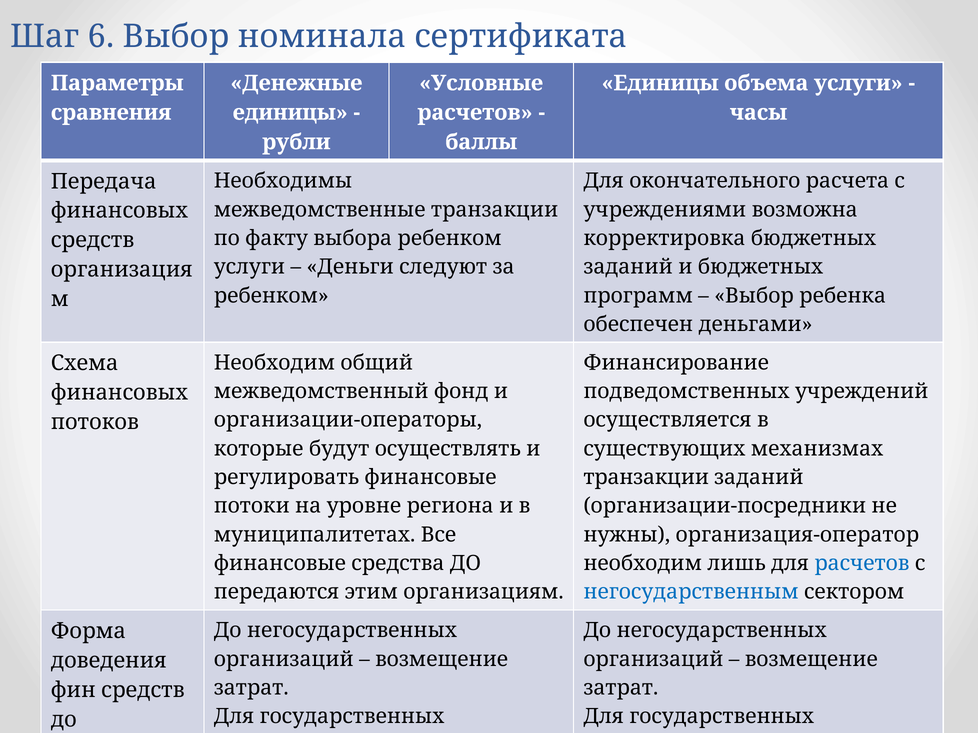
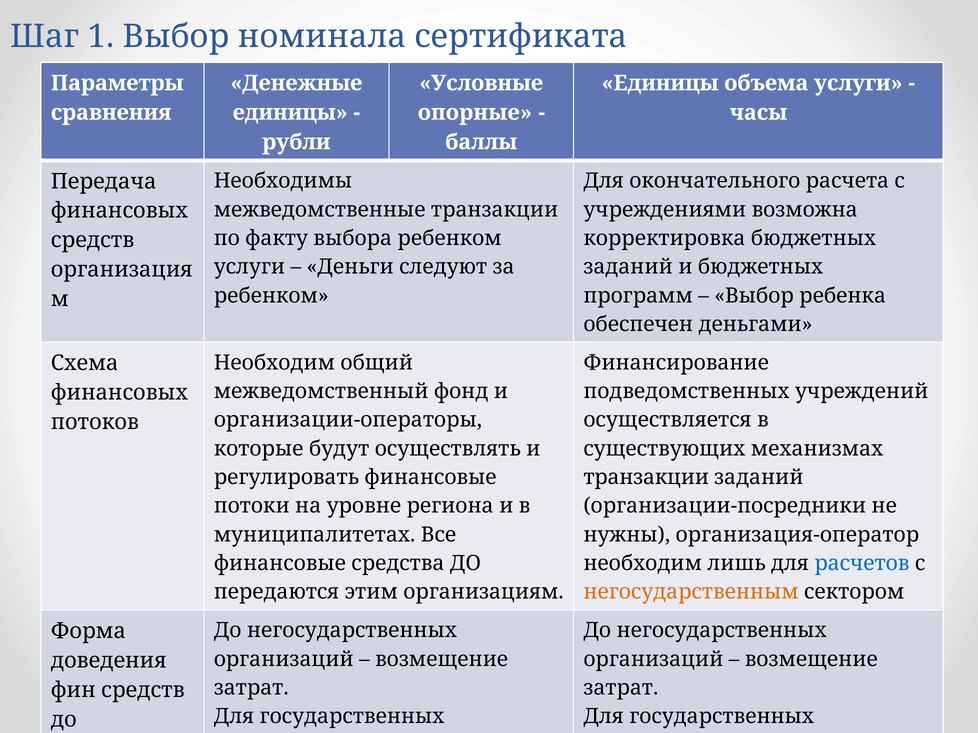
6: 6 -> 1
расчетов at (475, 113): расчетов -> опорные
негосударственным colour: blue -> orange
